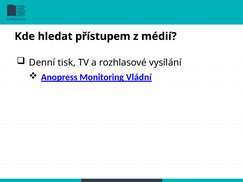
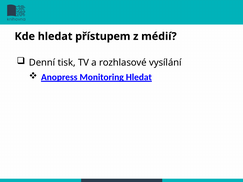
Monitoring Vládní: Vládní -> Hledat
